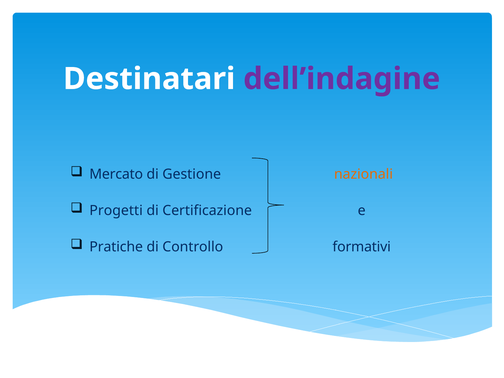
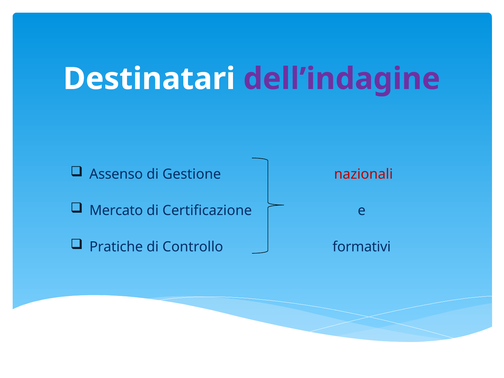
Mercato: Mercato -> Assenso
nazionali colour: orange -> red
Progetti: Progetti -> Mercato
